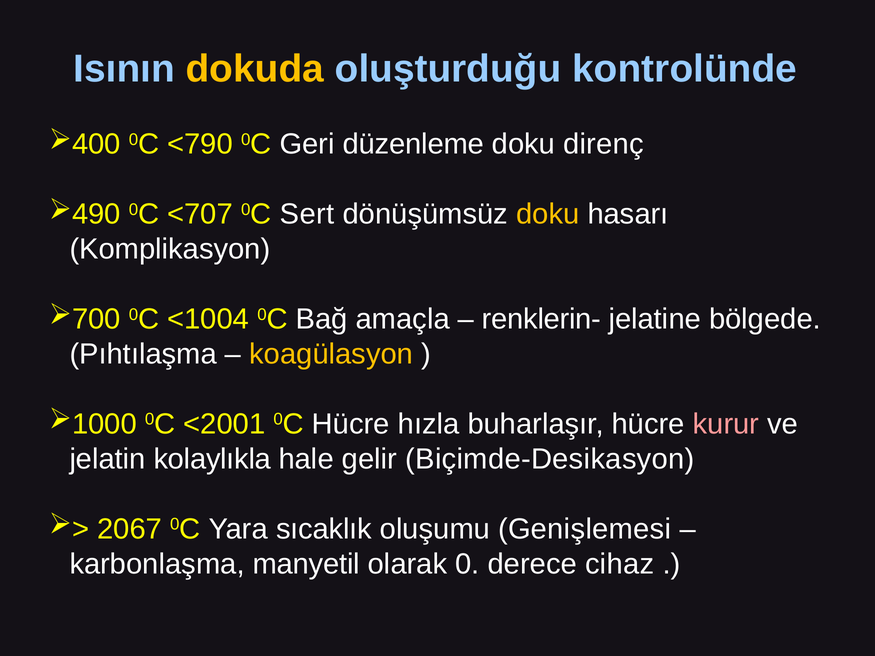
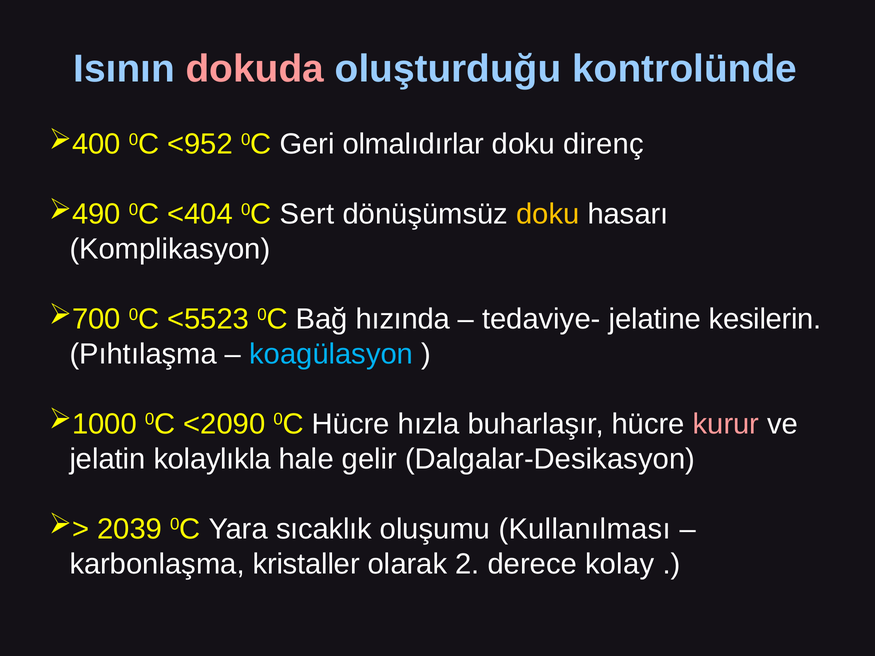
dokuda colour: yellow -> pink
<790: <790 -> <952
düzenleme: düzenleme -> olmalıdırlar
<707: <707 -> <404
<1004: <1004 -> <5523
amaçla: amaçla -> hızında
renklerin-: renklerin- -> tedaviye-
bölgede: bölgede -> kesilerin
koagülasyon colour: yellow -> light blue
<2001: <2001 -> <2090
Biçimde-Desikasyon: Biçimde-Desikasyon -> Dalgalar-Desikasyon
2067: 2067 -> 2039
Genişlemesi: Genişlemesi -> Kullanılması
manyetil: manyetil -> kristaller
0: 0 -> 2
cihaz: cihaz -> kolay
